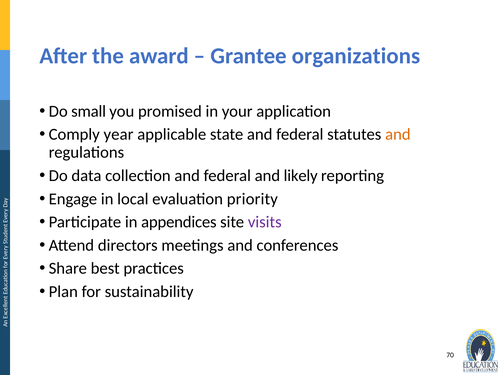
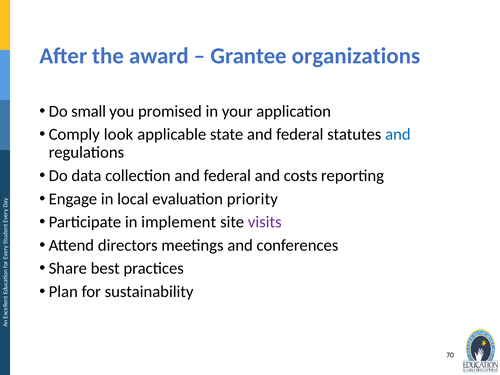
year: year -> look
and at (398, 134) colour: orange -> blue
likely: likely -> costs
appendices: appendices -> implement
